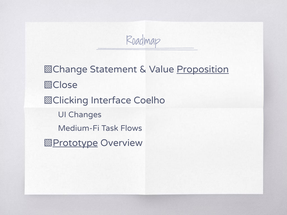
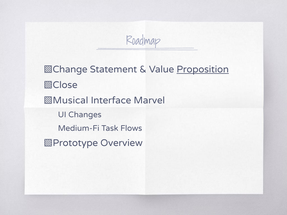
Clicking: Clicking -> Musical
Coelho: Coelho -> Marvel
Prototype underline: present -> none
